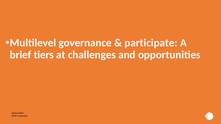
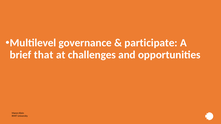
tiers: tiers -> that
